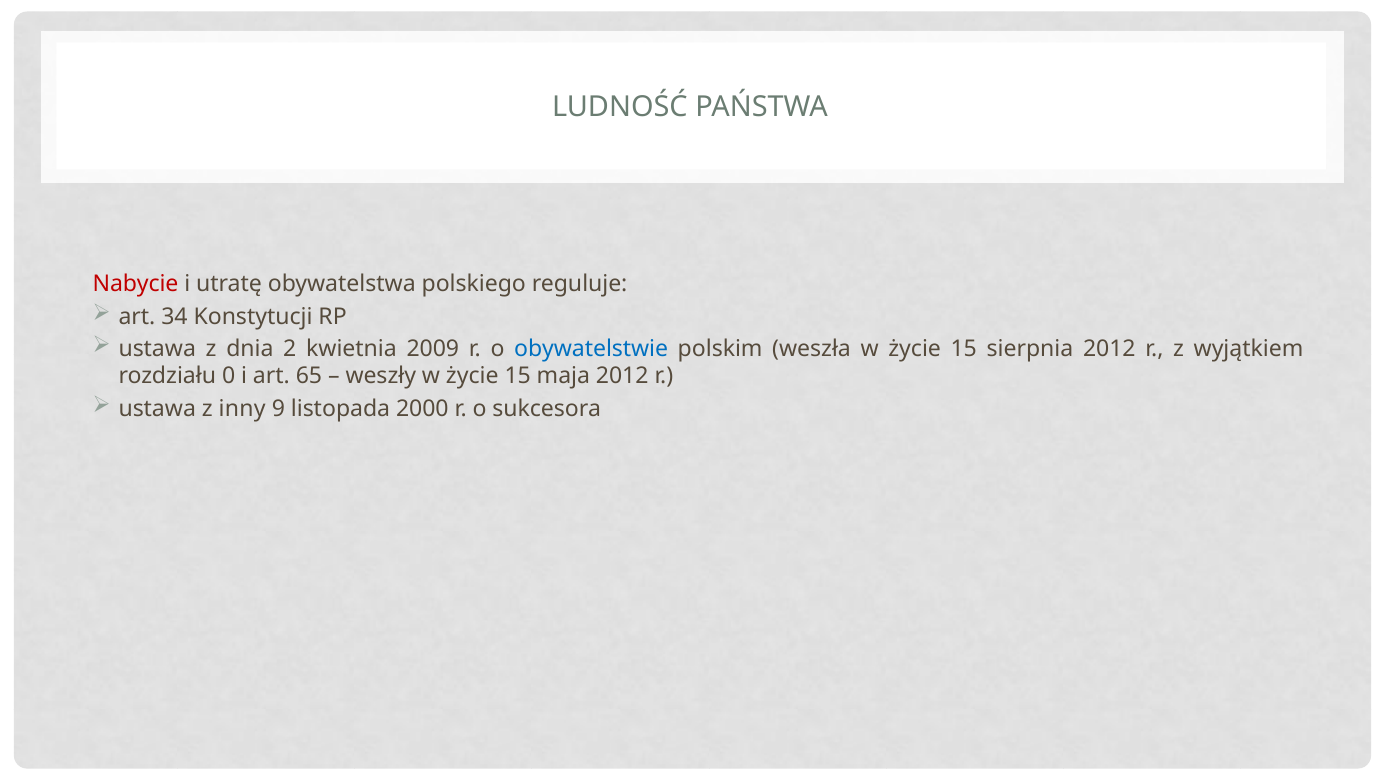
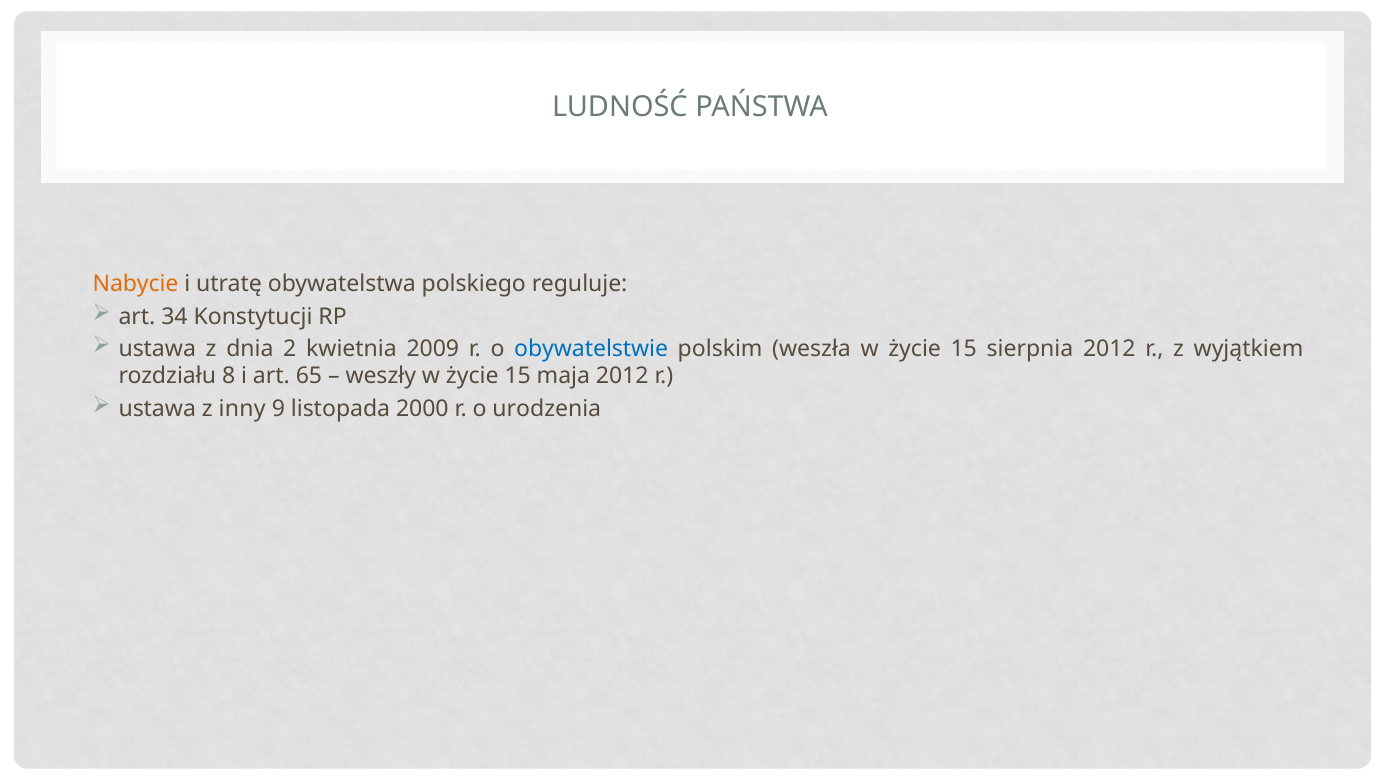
Nabycie colour: red -> orange
0: 0 -> 8
sukcesora: sukcesora -> urodzenia
